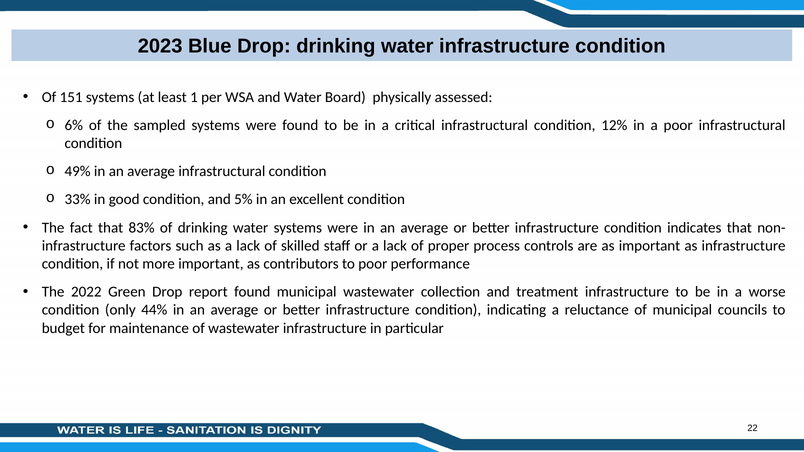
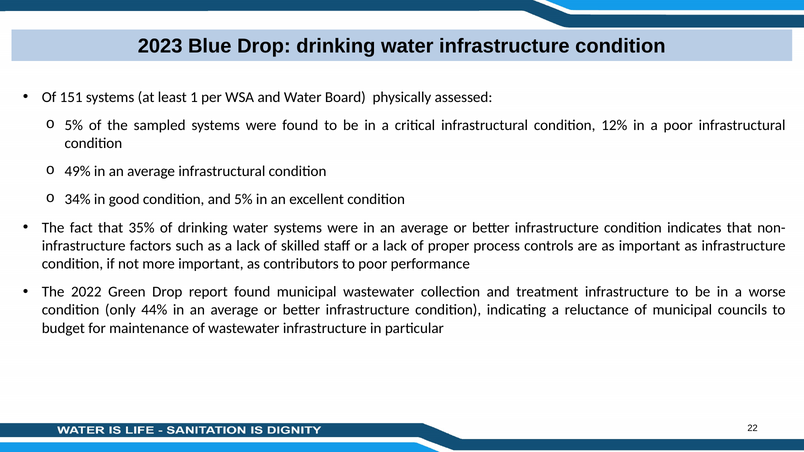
6% at (74, 125): 6% -> 5%
33%: 33% -> 34%
83%: 83% -> 35%
